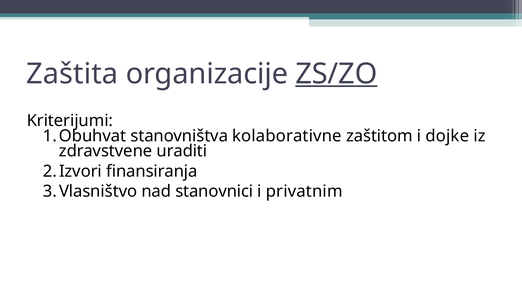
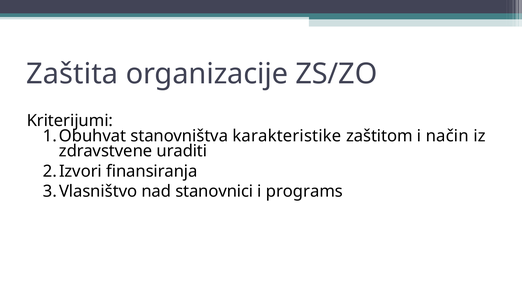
ZS/ZO underline: present -> none
kolaborativne: kolaborativne -> karakteristike
dojke: dojke -> način
privatnim: privatnim -> programs
